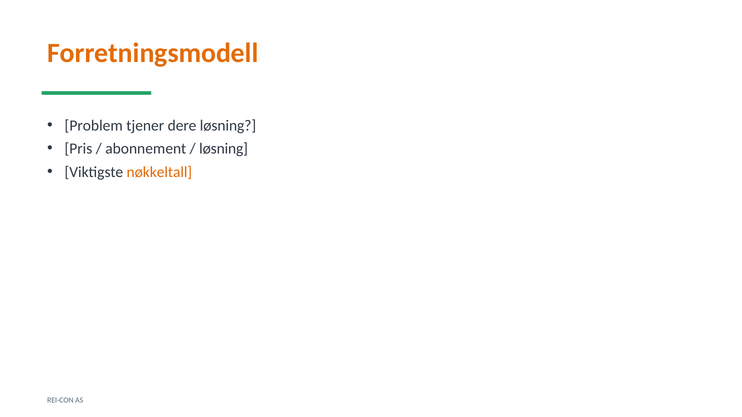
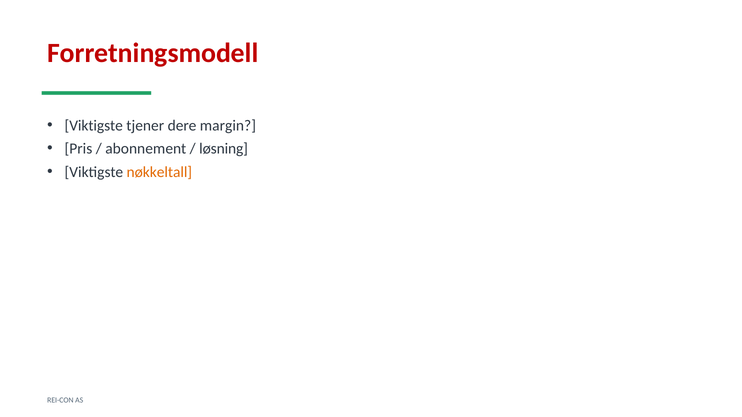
Forretningsmodell colour: orange -> red
Problem at (94, 126): Problem -> Viktigste
dere løsning: løsning -> margin
